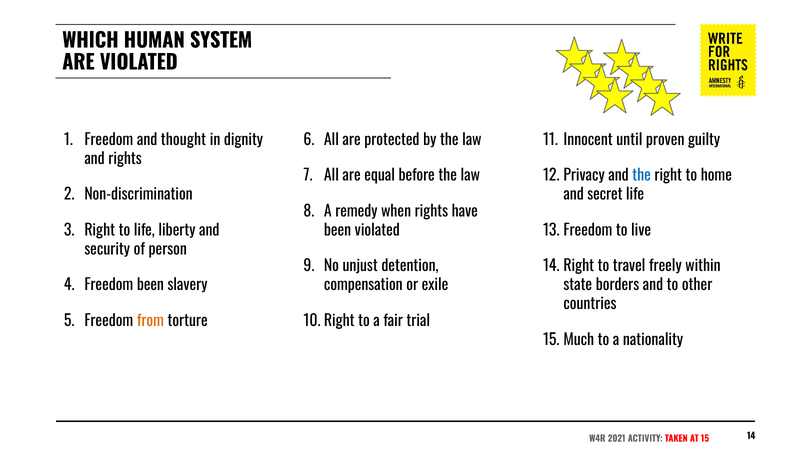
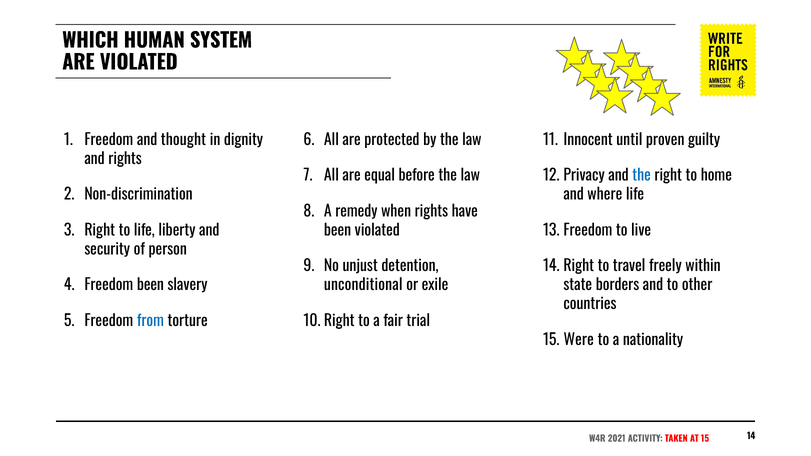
secret: secret -> where
compensation: compensation -> unconditional
from colour: orange -> blue
Much: Much -> Were
